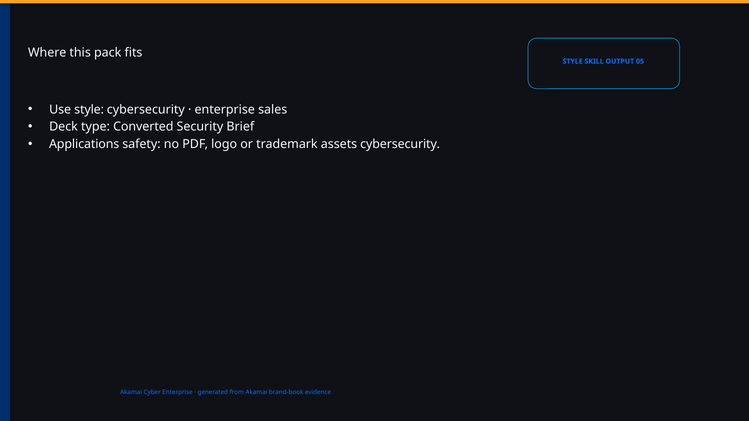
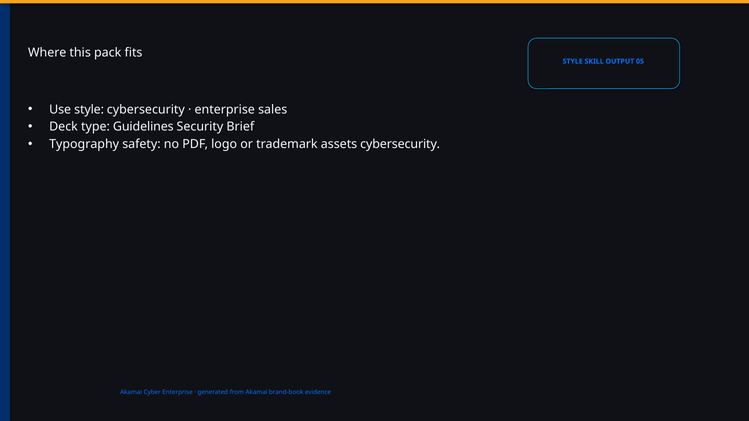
Converted: Converted -> Guidelines
Applications: Applications -> Typography
